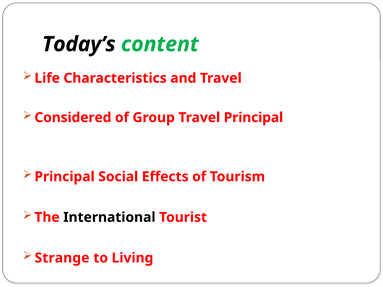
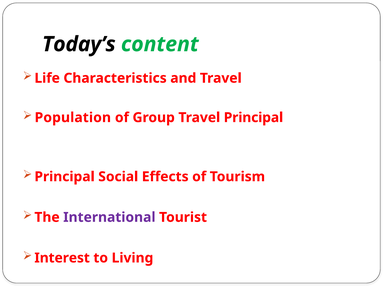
Considered: Considered -> Population
International colour: black -> purple
Strange: Strange -> Interest
